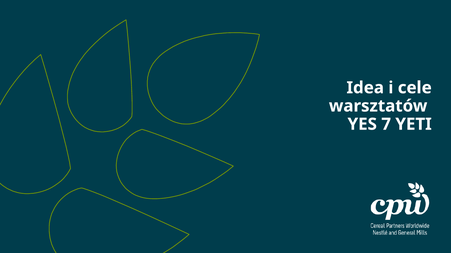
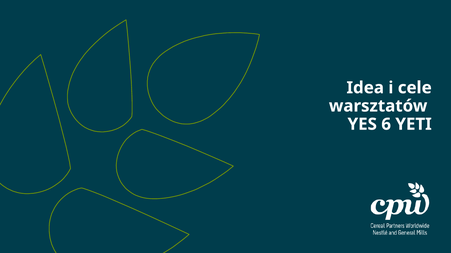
7: 7 -> 6
